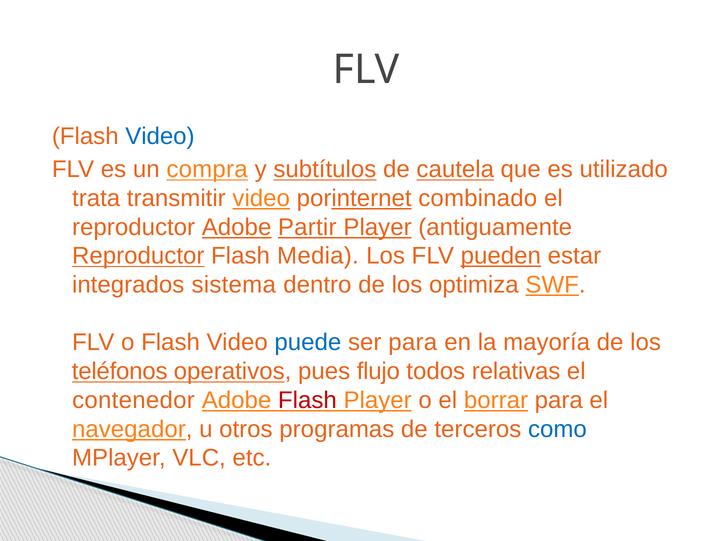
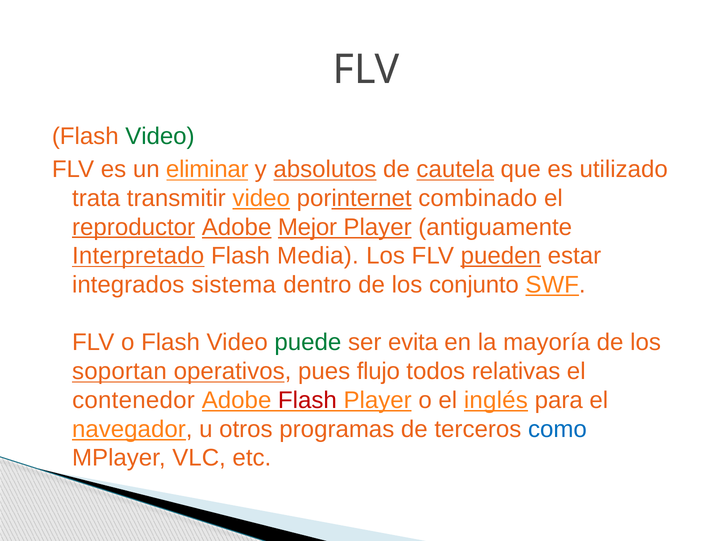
Video at (160, 137) colour: blue -> green
compra: compra -> eliminar
subtítulos: subtítulos -> absolutos
reproductor at (134, 227) underline: none -> present
Partir: Partir -> Mejor
Reproductor at (138, 256): Reproductor -> Interpretado
optimiza: optimiza -> conjunto
puede colour: blue -> green
ser para: para -> evita
teléfonos: teléfonos -> soportan
borrar: borrar -> inglés
